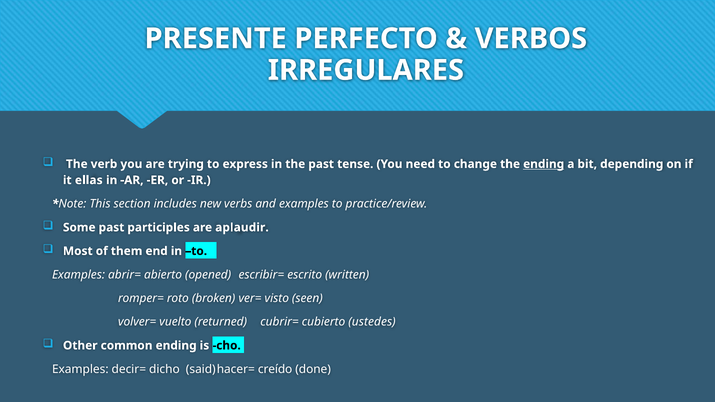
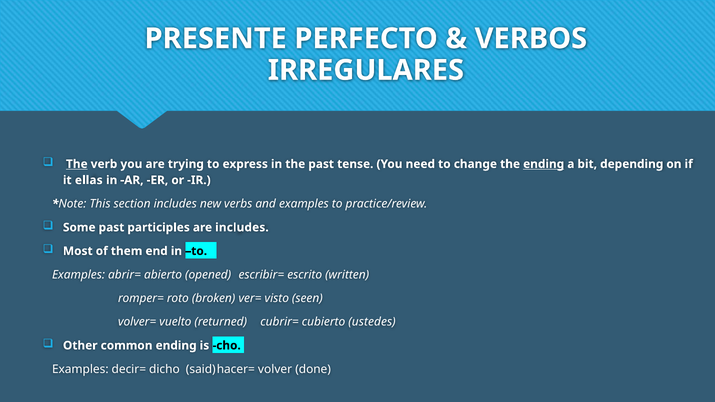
The at (77, 164) underline: none -> present
are aplaudir: aplaudir -> includes
creído: creído -> volver
